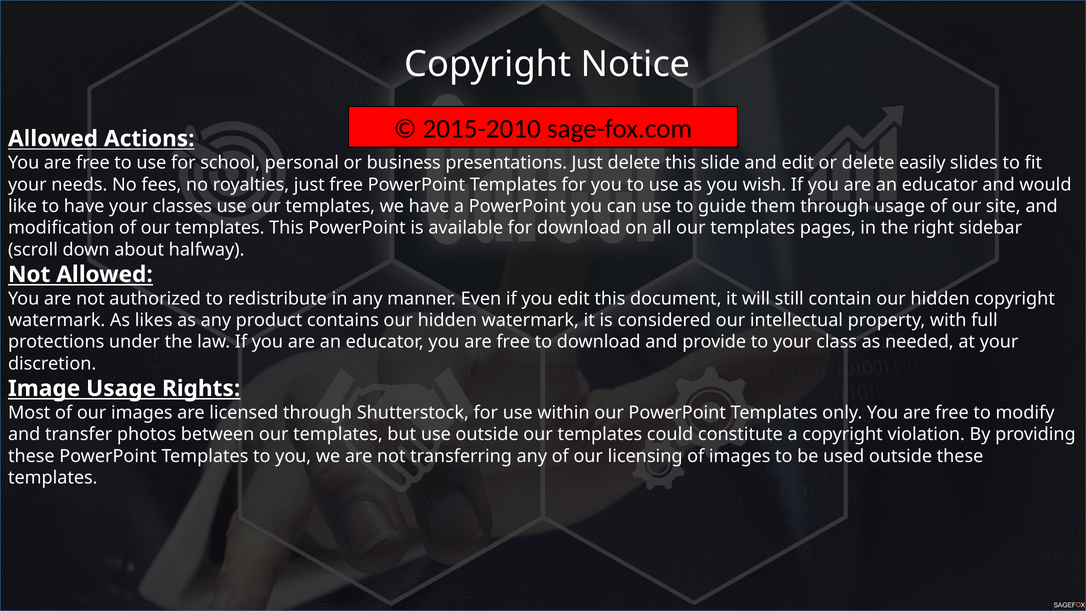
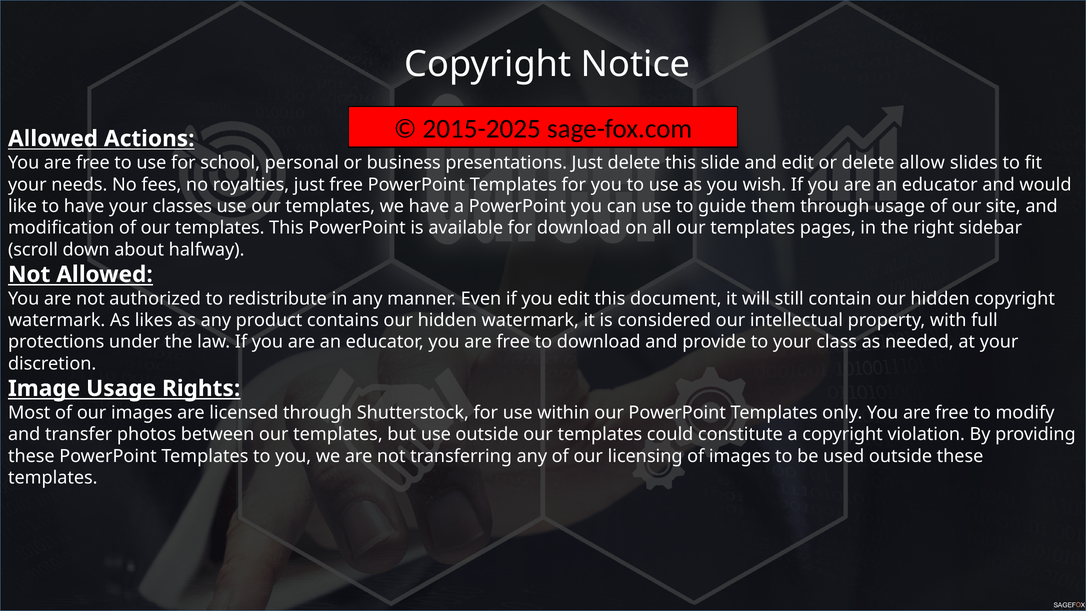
2015-2010: 2015-2010 -> 2015-2025
easily: easily -> allow
